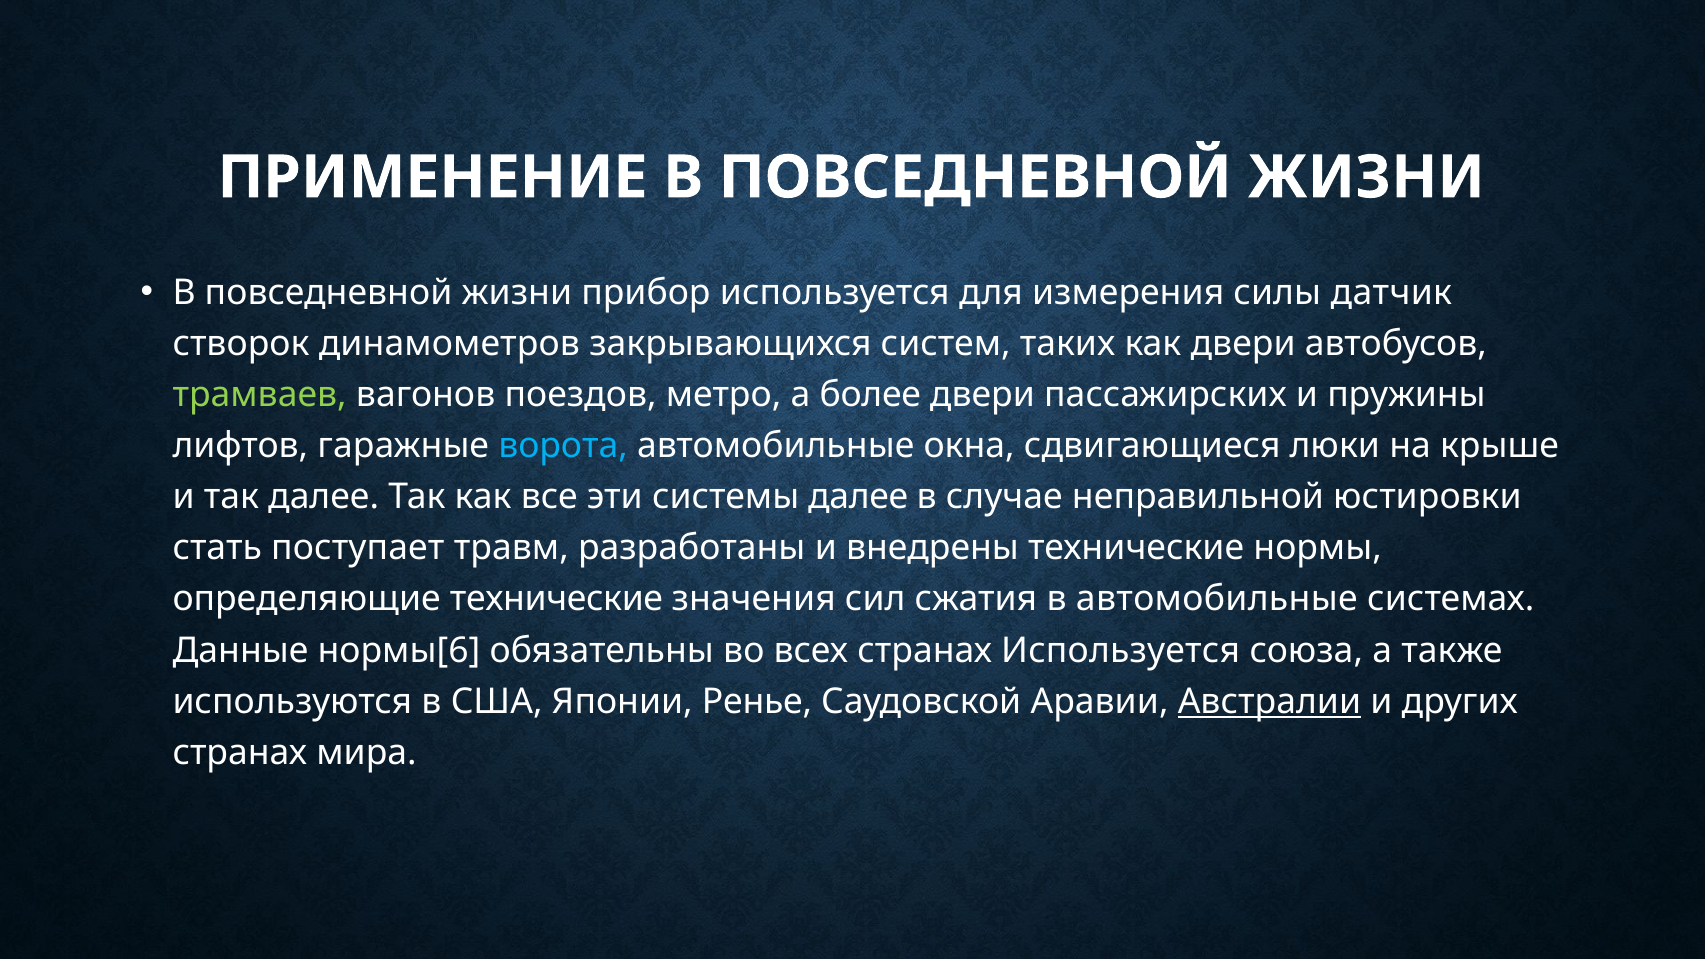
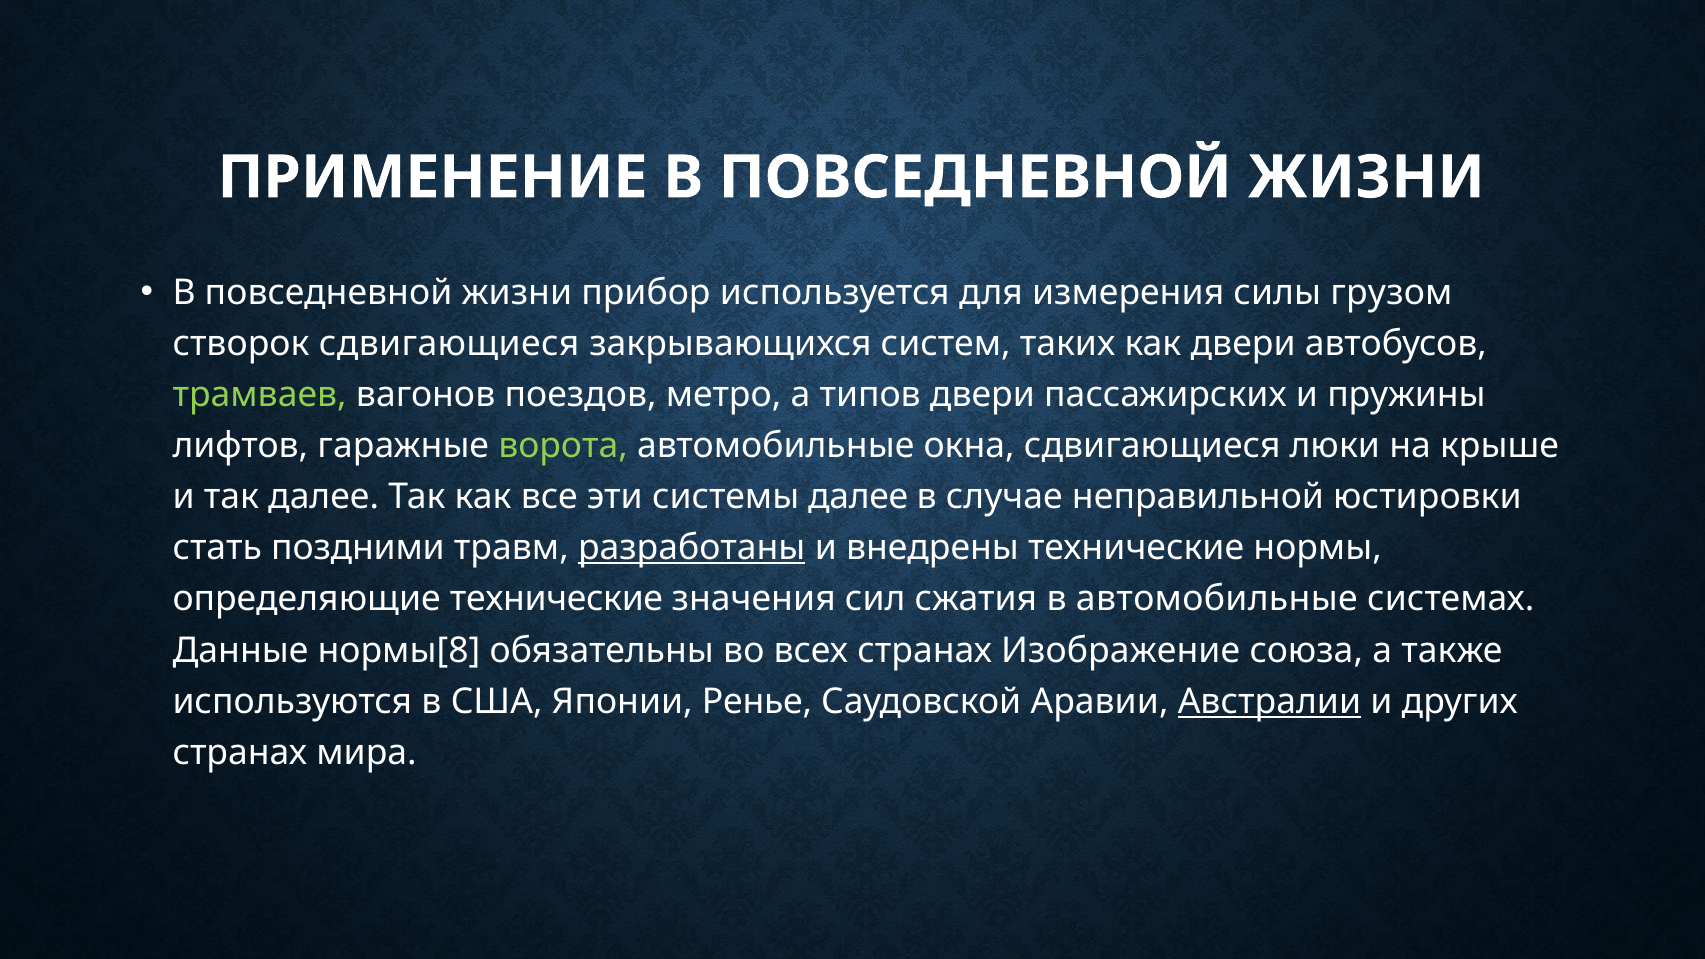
датчик: датчик -> грузом
створок динамометров: динамометров -> сдвигающиеся
более: более -> типов
ворота colour: light blue -> light green
поступает: поступает -> поздними
разработаны underline: none -> present
нормы[6: нормы[6 -> нормы[8
странах Используется: Используется -> Изображение
